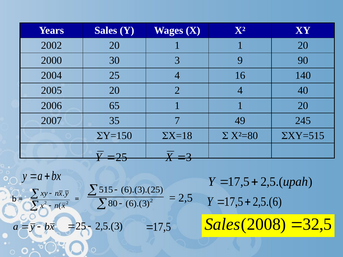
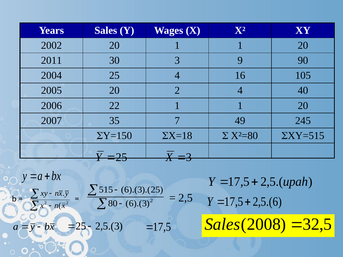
2000: 2000 -> 2011
140: 140 -> 105
65: 65 -> 22
